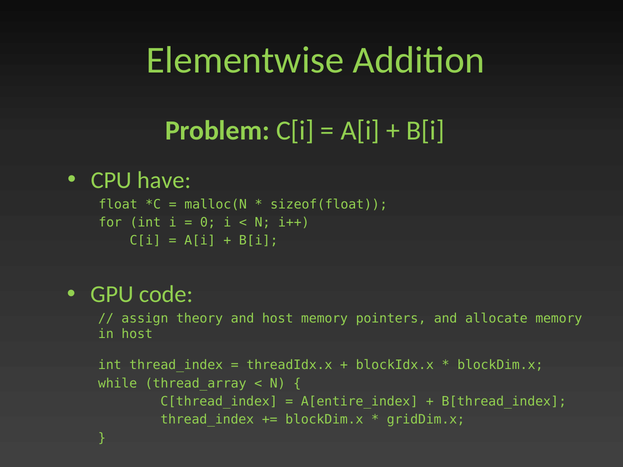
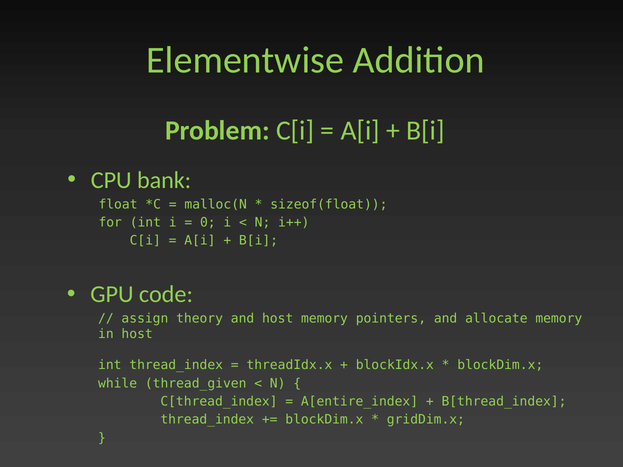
have: have -> bank
thread_array: thread_array -> thread_given
